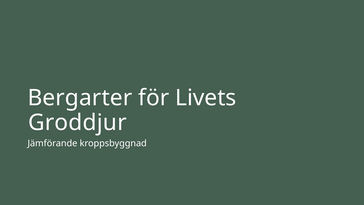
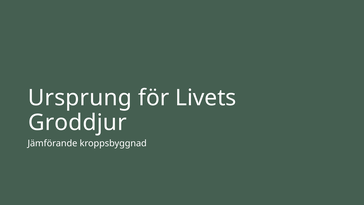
Bergarter: Bergarter -> Ursprung
